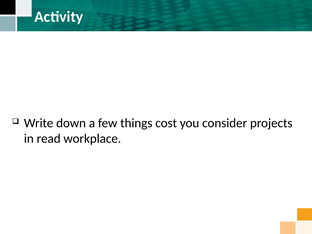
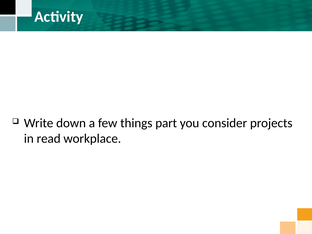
cost: cost -> part
